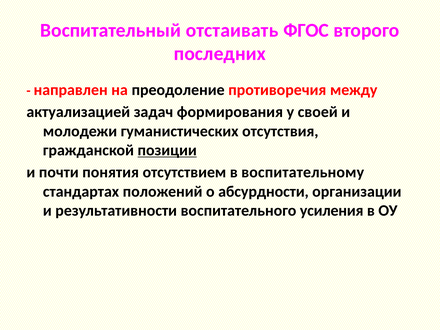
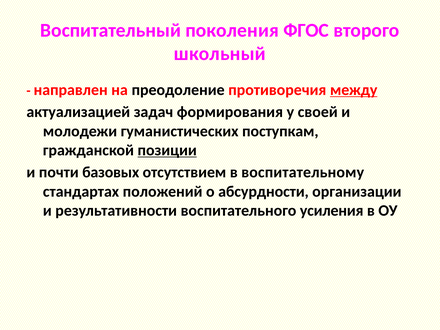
отстаивать: отстаивать -> поколения
последних: последних -> школьный
между underline: none -> present
отсутствия: отсутствия -> поступкам
понятия: понятия -> базовых
